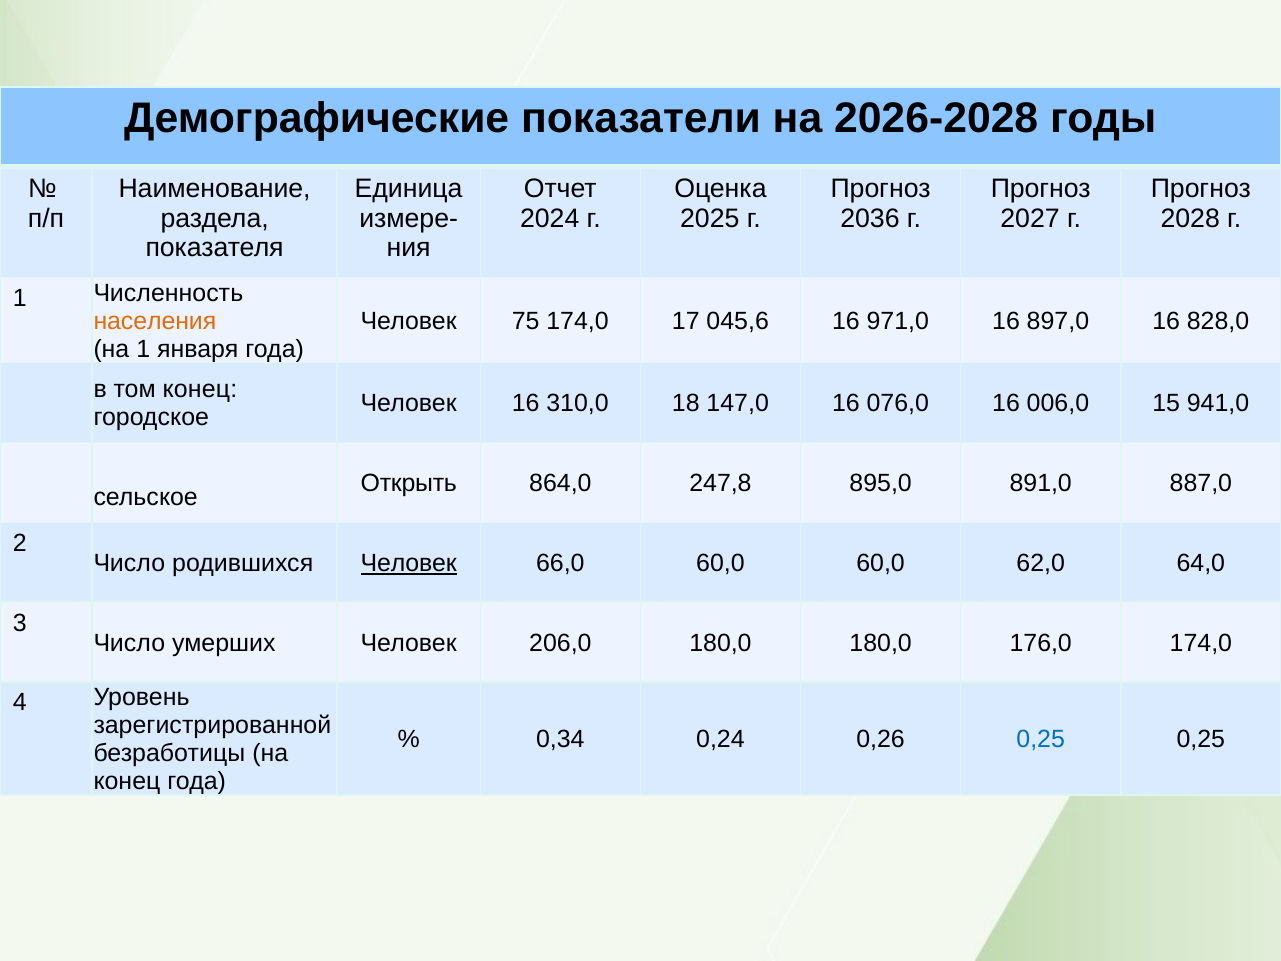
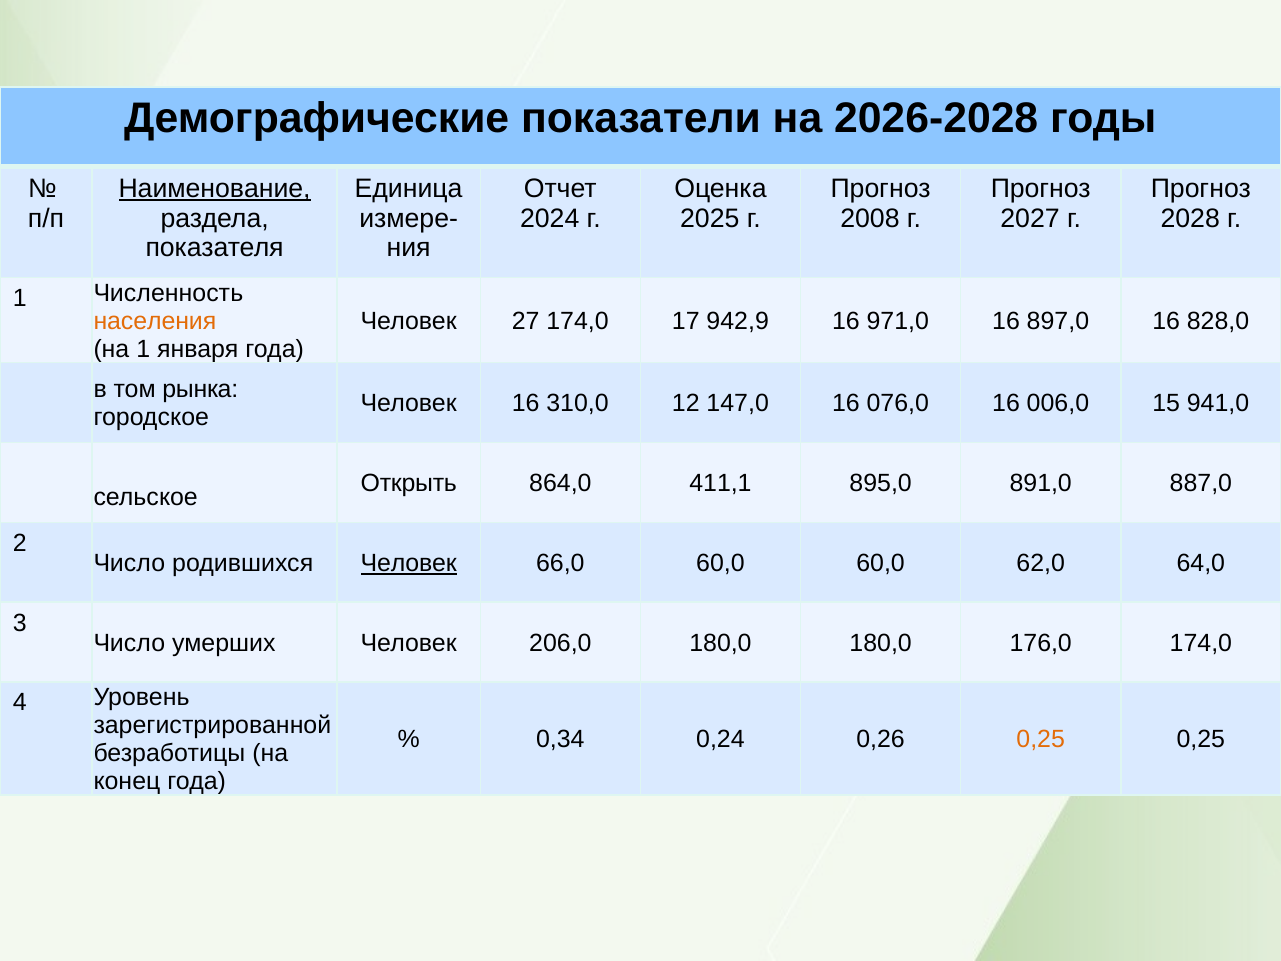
Наименование underline: none -> present
2036: 2036 -> 2008
75: 75 -> 27
045,6: 045,6 -> 942,9
том конец: конец -> рынка
18: 18 -> 12
247,8: 247,8 -> 411,1
0,25 at (1041, 739) colour: blue -> orange
